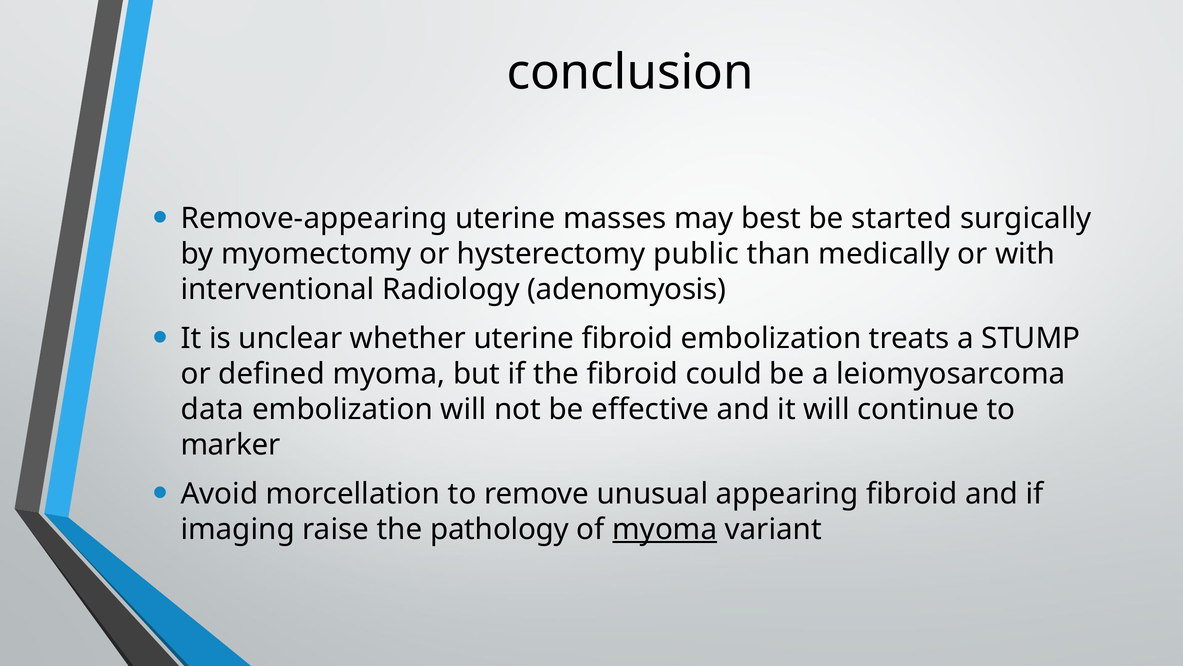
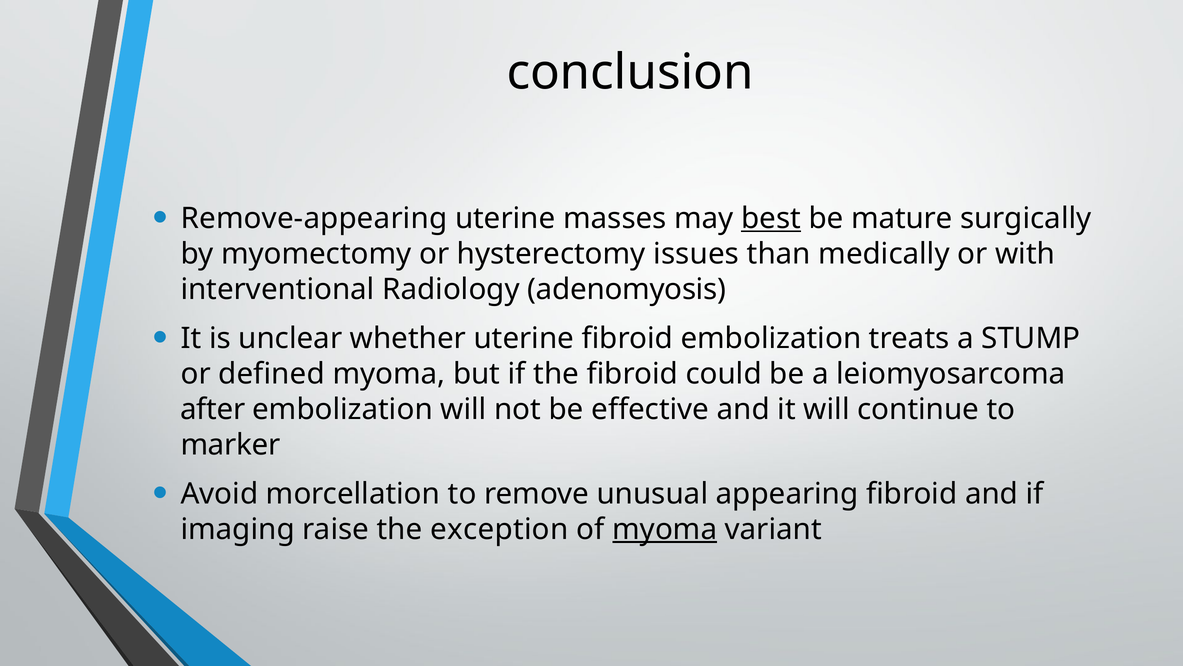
best underline: none -> present
started: started -> mature
public: public -> issues
data: data -> after
pathology: pathology -> exception
